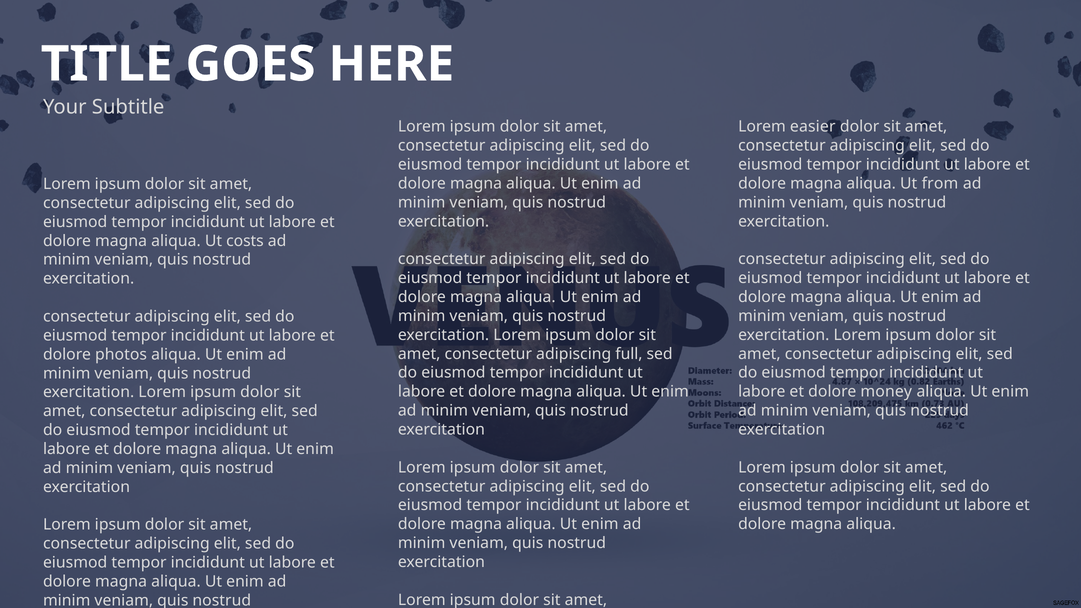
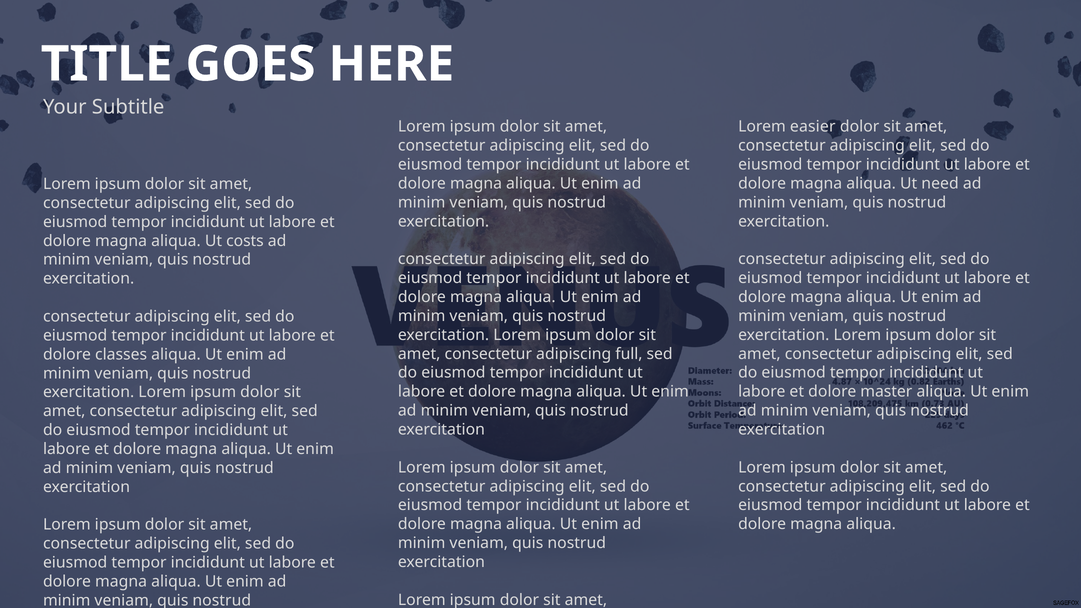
from: from -> need
photos: photos -> classes
money: money -> master
